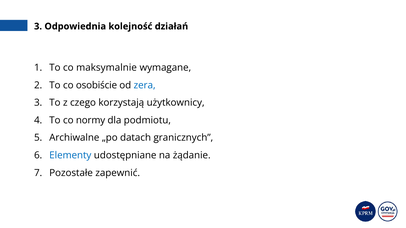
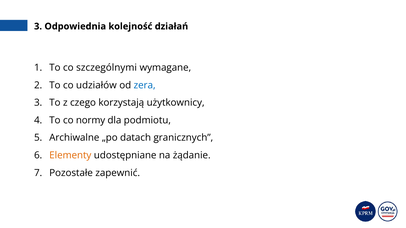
maksymalnie: maksymalnie -> szczególnymi
osobiście: osobiście -> udziałów
Elementy colour: blue -> orange
